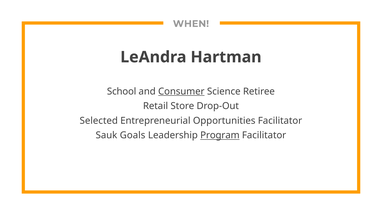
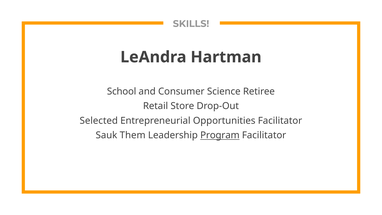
WHEN: WHEN -> SKILLS
Consumer underline: present -> none
Goals: Goals -> Them
